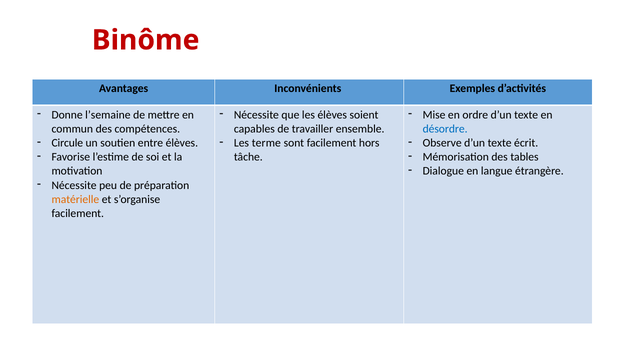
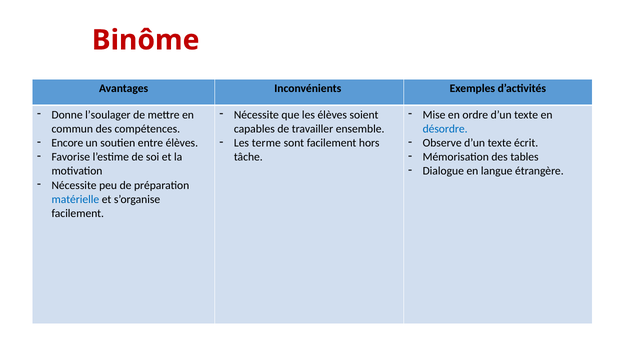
l’semaine: l’semaine -> l’soulager
Circule: Circule -> Encore
matérielle colour: orange -> blue
